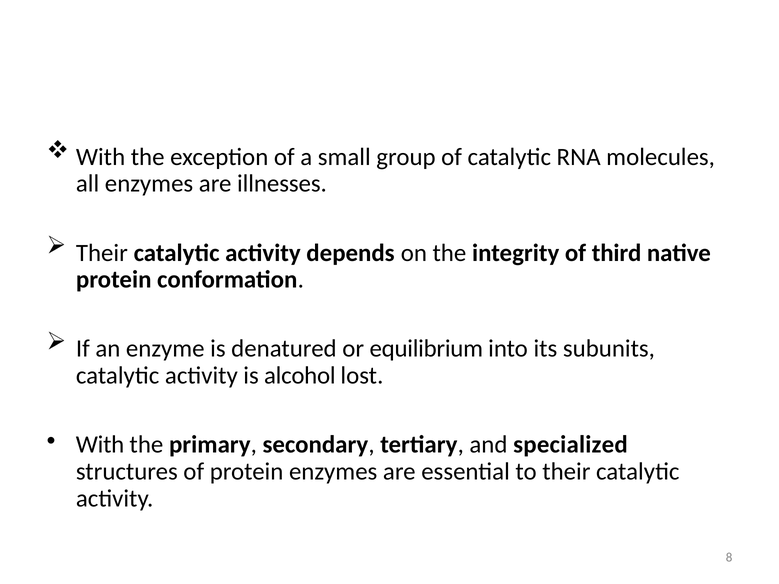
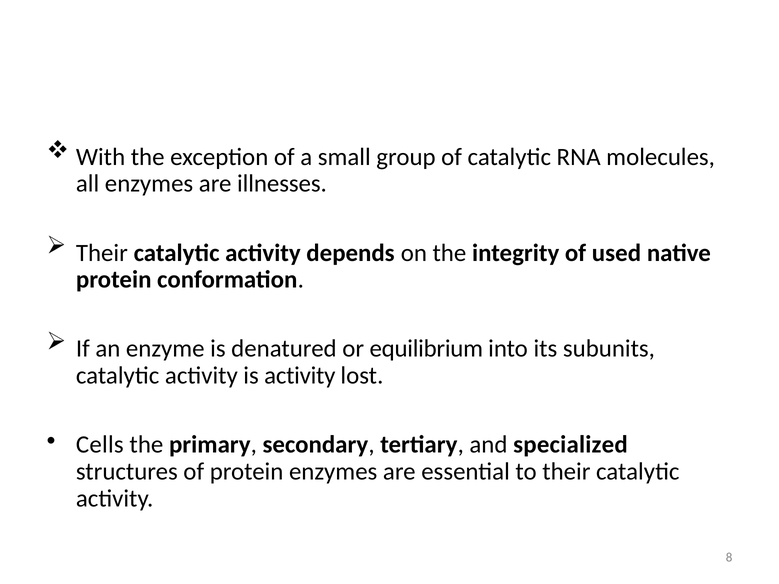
third: third -> used
is alcohol: alcohol -> activity
With at (100, 445): With -> Cells
